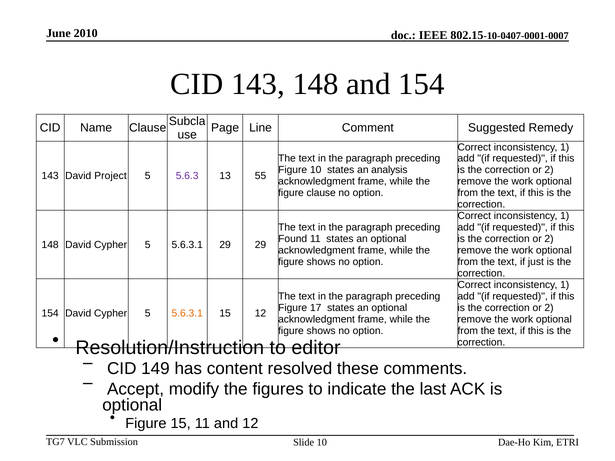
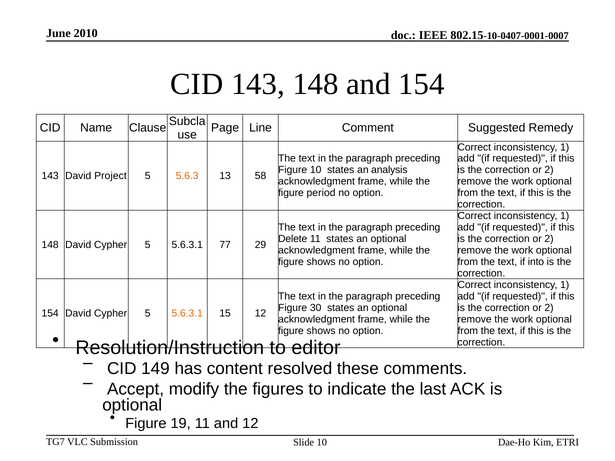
5.6.3 colour: purple -> orange
55: 55 -> 58
figure clause: clause -> period
Found: Found -> Delete
5.6.3.1 29: 29 -> 77
just: just -> into
17: 17 -> 30
Figure 15: 15 -> 19
